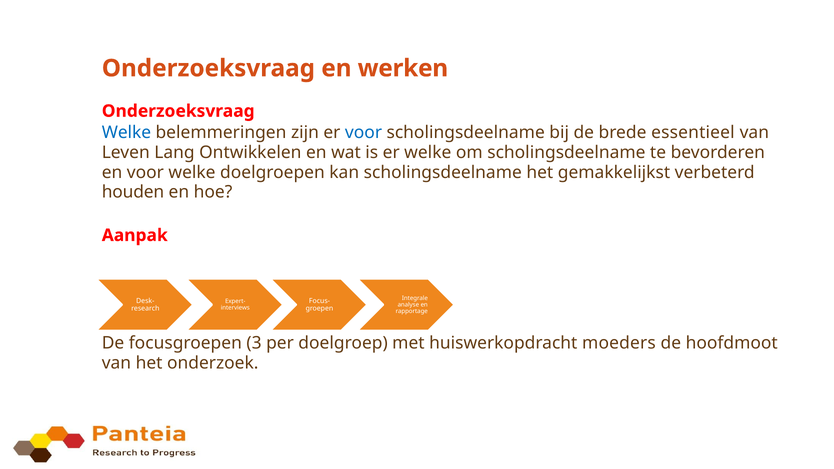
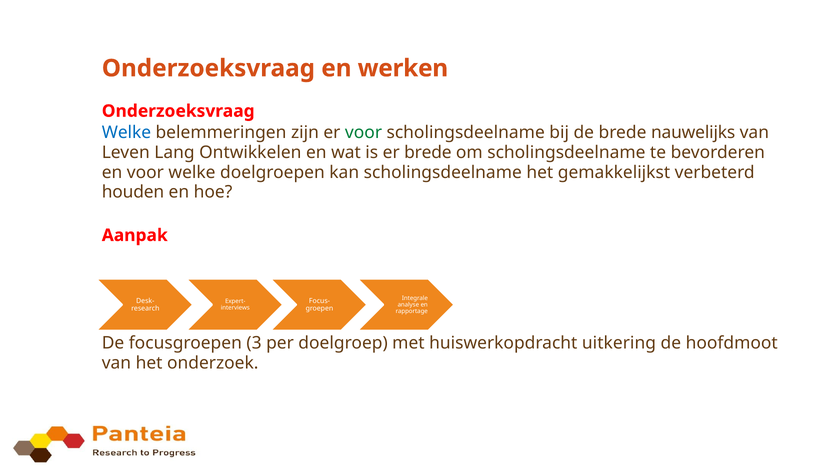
voor at (364, 133) colour: blue -> green
essentieel: essentieel -> nauwelijks
er welke: welke -> brede
moeders: moeders -> uitkering
